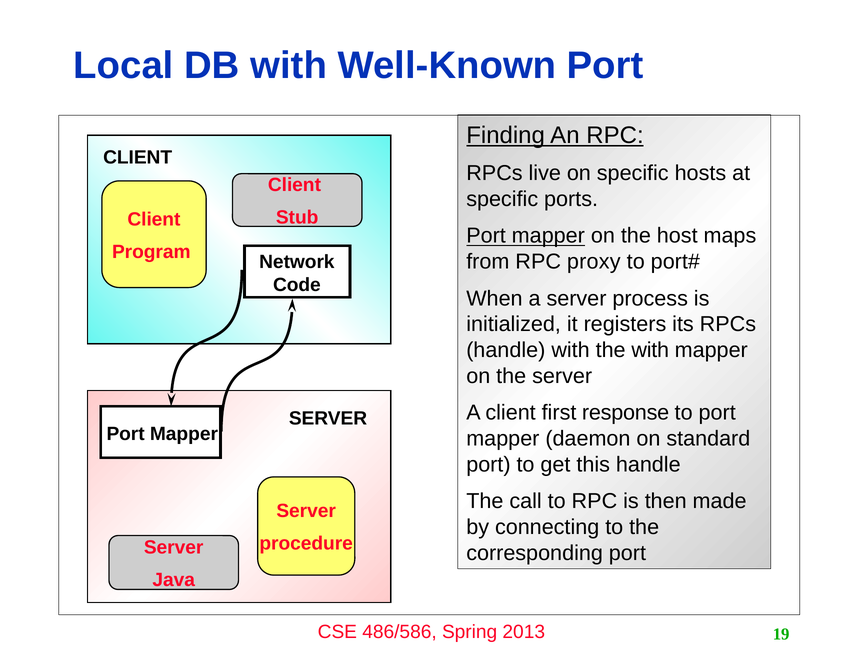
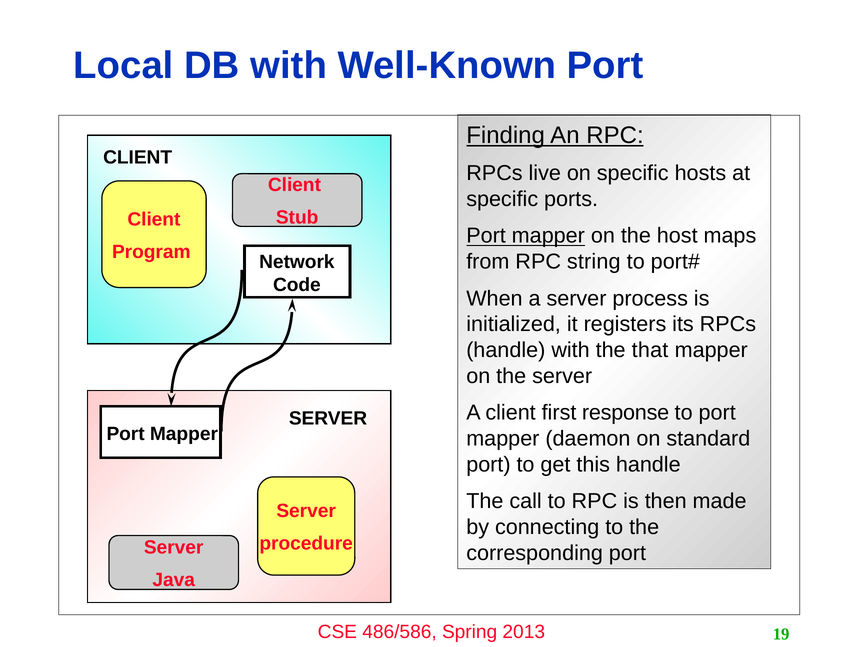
proxy: proxy -> string
the with: with -> that
